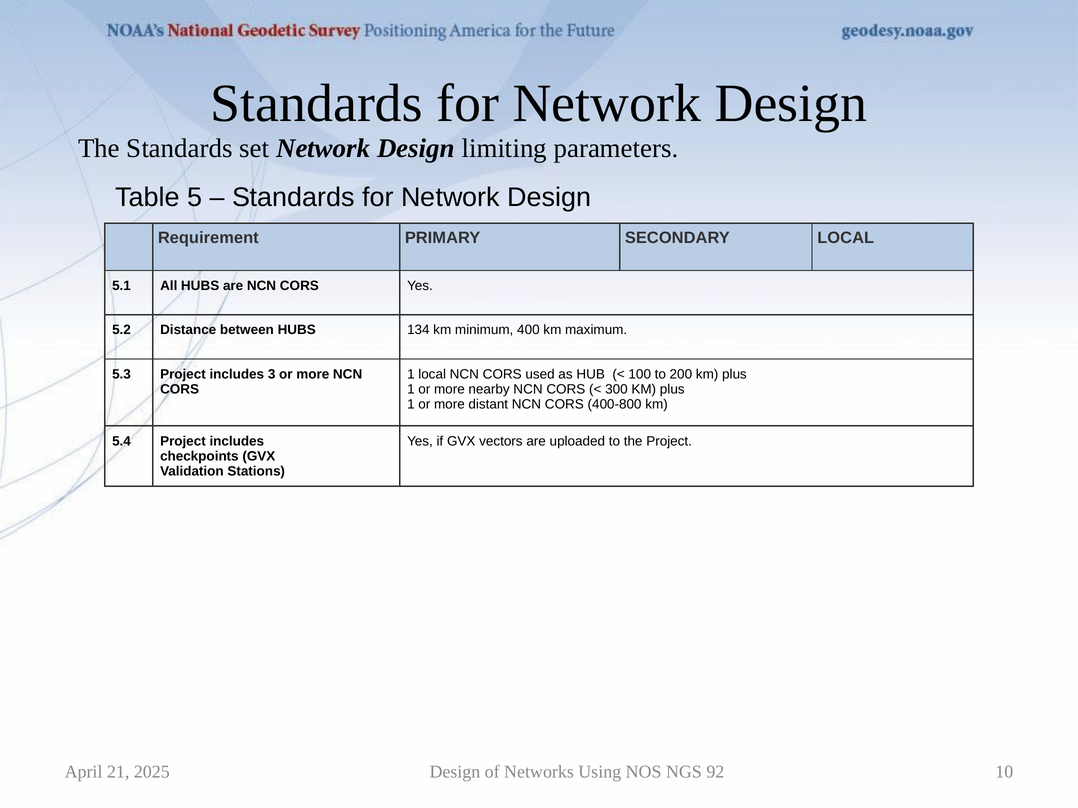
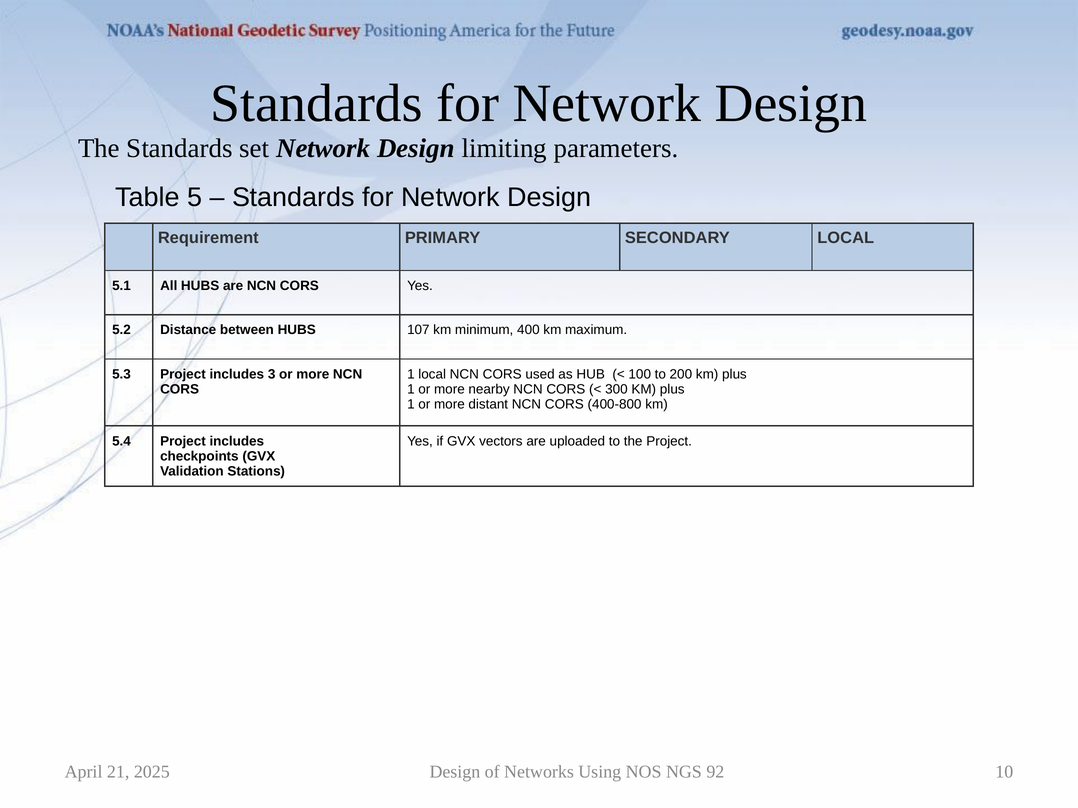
134: 134 -> 107
